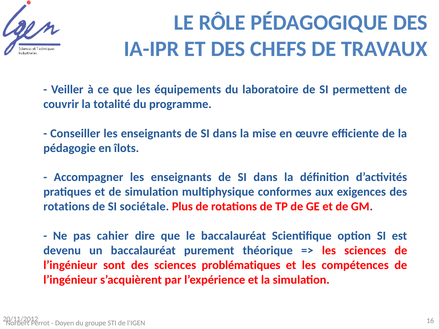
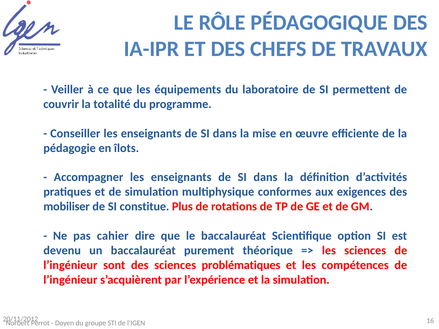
rotations at (66, 207): rotations -> mobiliser
sociétale: sociétale -> constitue
